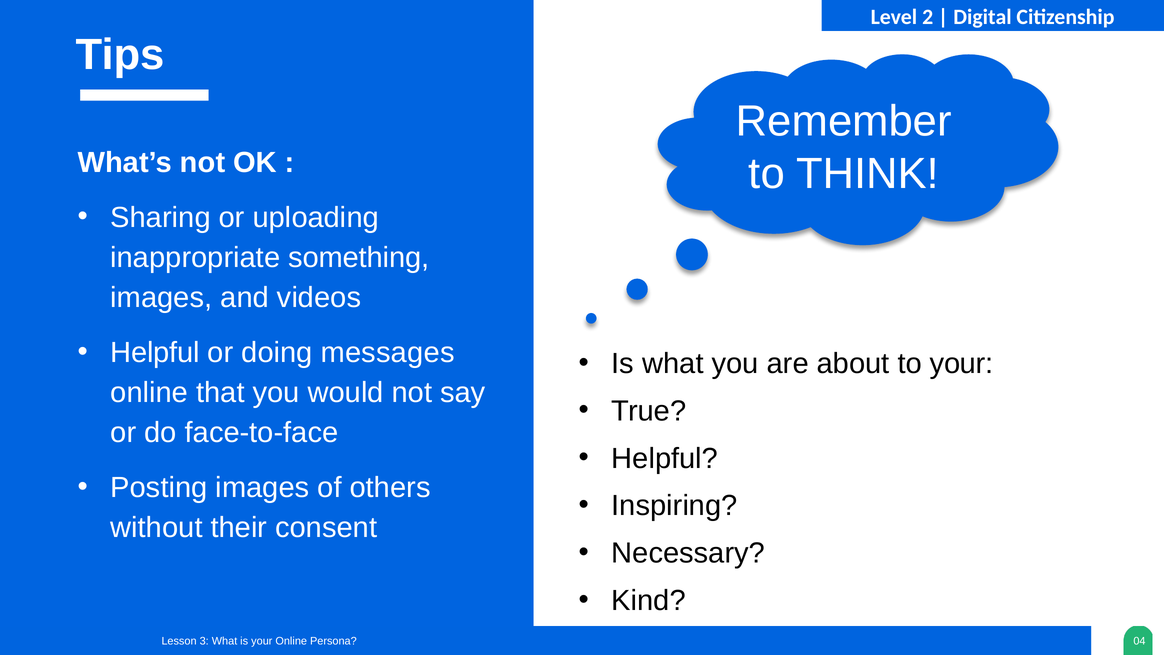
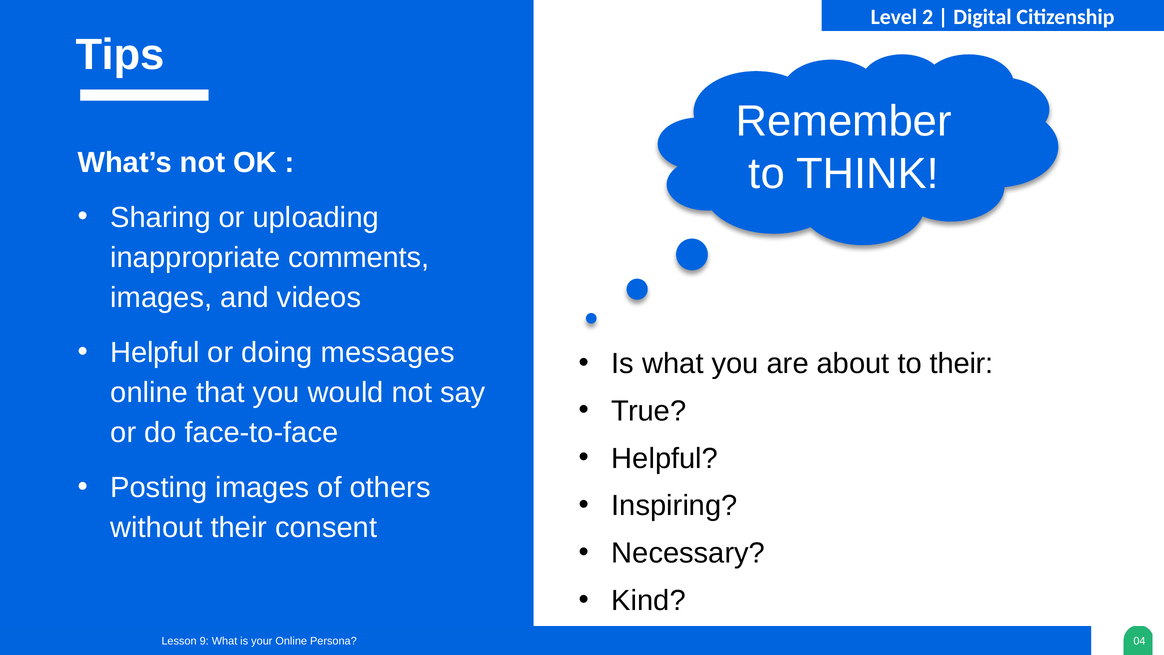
something: something -> comments
to your: your -> their
3: 3 -> 9
